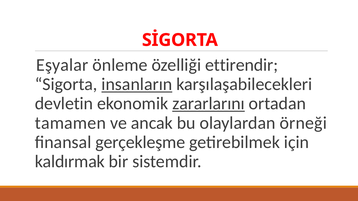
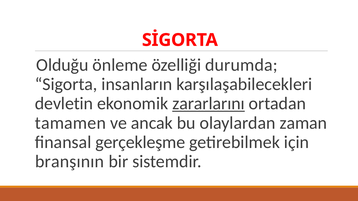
Eşyalar: Eşyalar -> Olduğu
ettirendir: ettirendir -> durumda
insanların underline: present -> none
örneği: örneği -> zaman
kaldırmak: kaldırmak -> branşının
